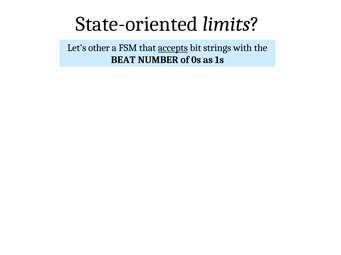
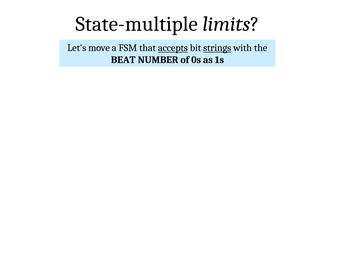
State-oriented: State-oriented -> State-multiple
other: other -> move
strings underline: none -> present
